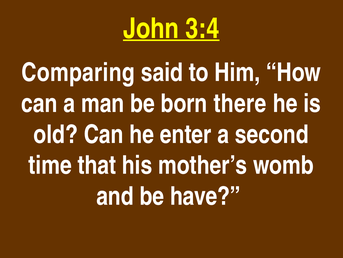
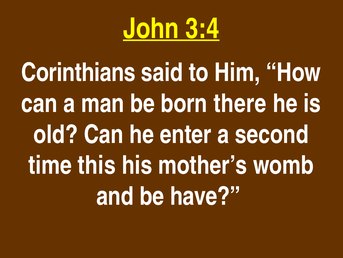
Comparing: Comparing -> Corinthians
that: that -> this
